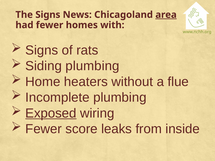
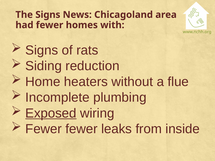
area underline: present -> none
Siding plumbing: plumbing -> reduction
Fewer score: score -> fewer
